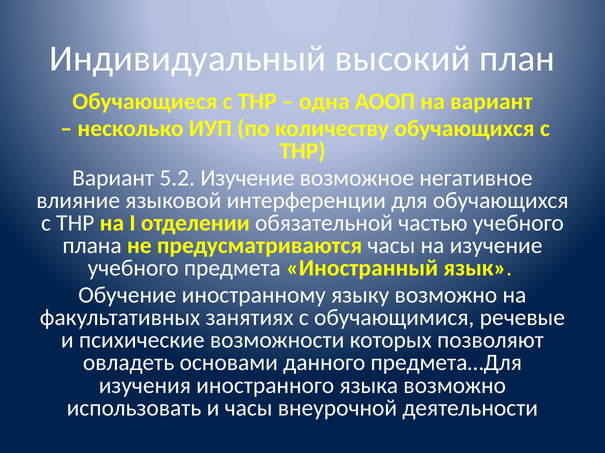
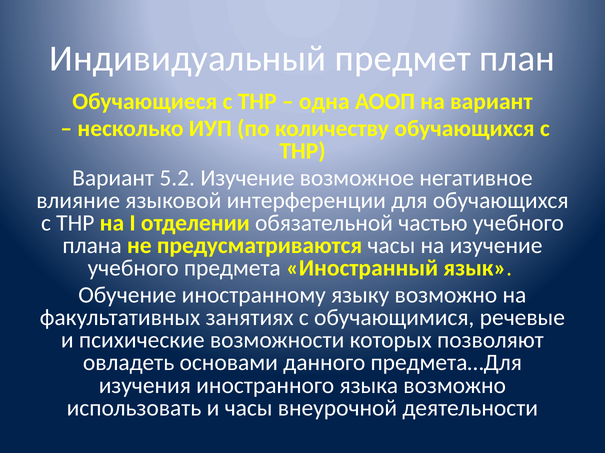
высокий: высокий -> предмет
